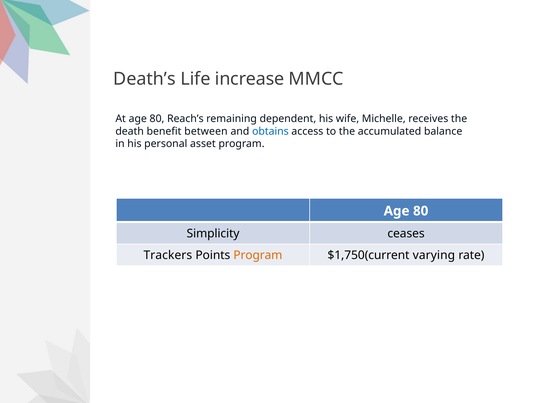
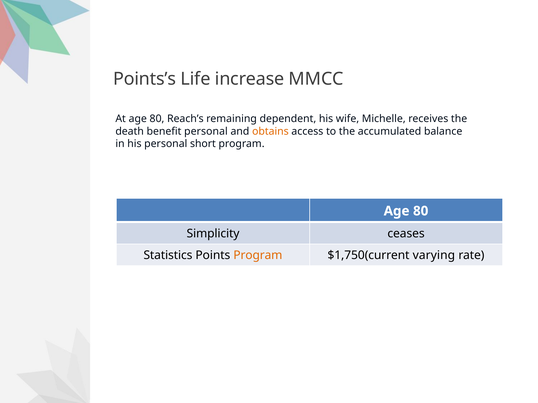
Death’s: Death’s -> Points’s
benefit between: between -> personal
obtains colour: blue -> orange
asset: asset -> short
Trackers: Trackers -> Statistics
